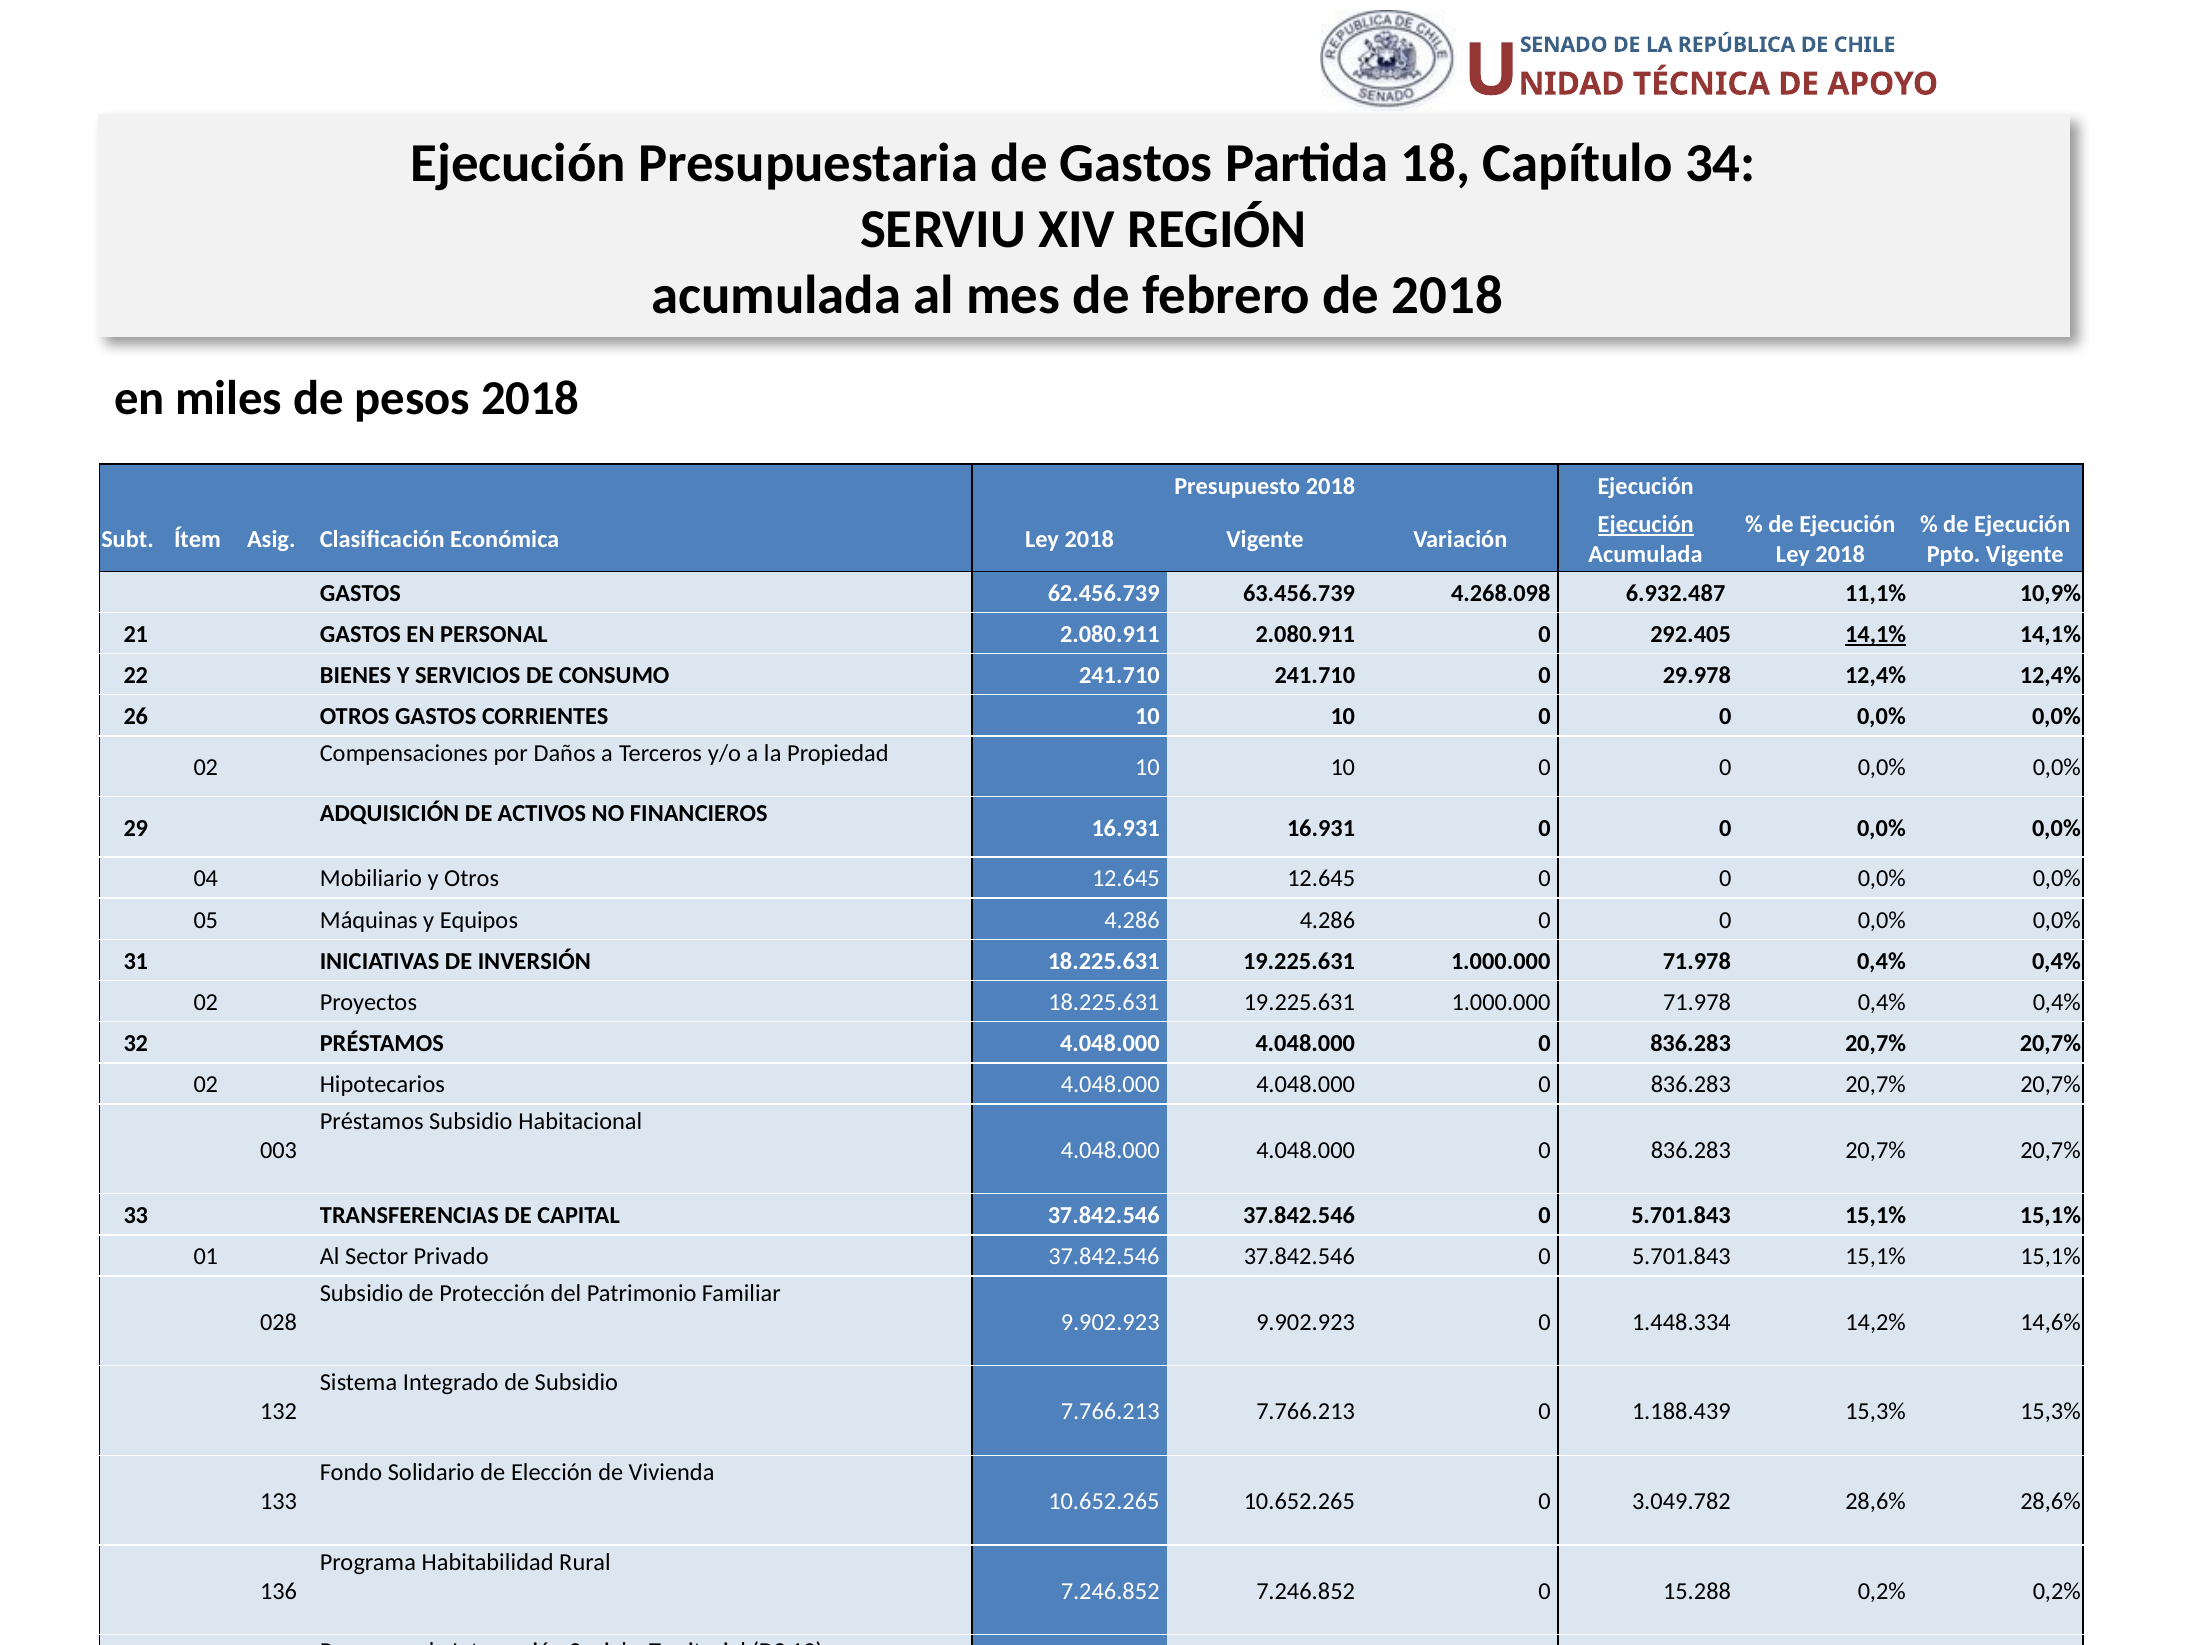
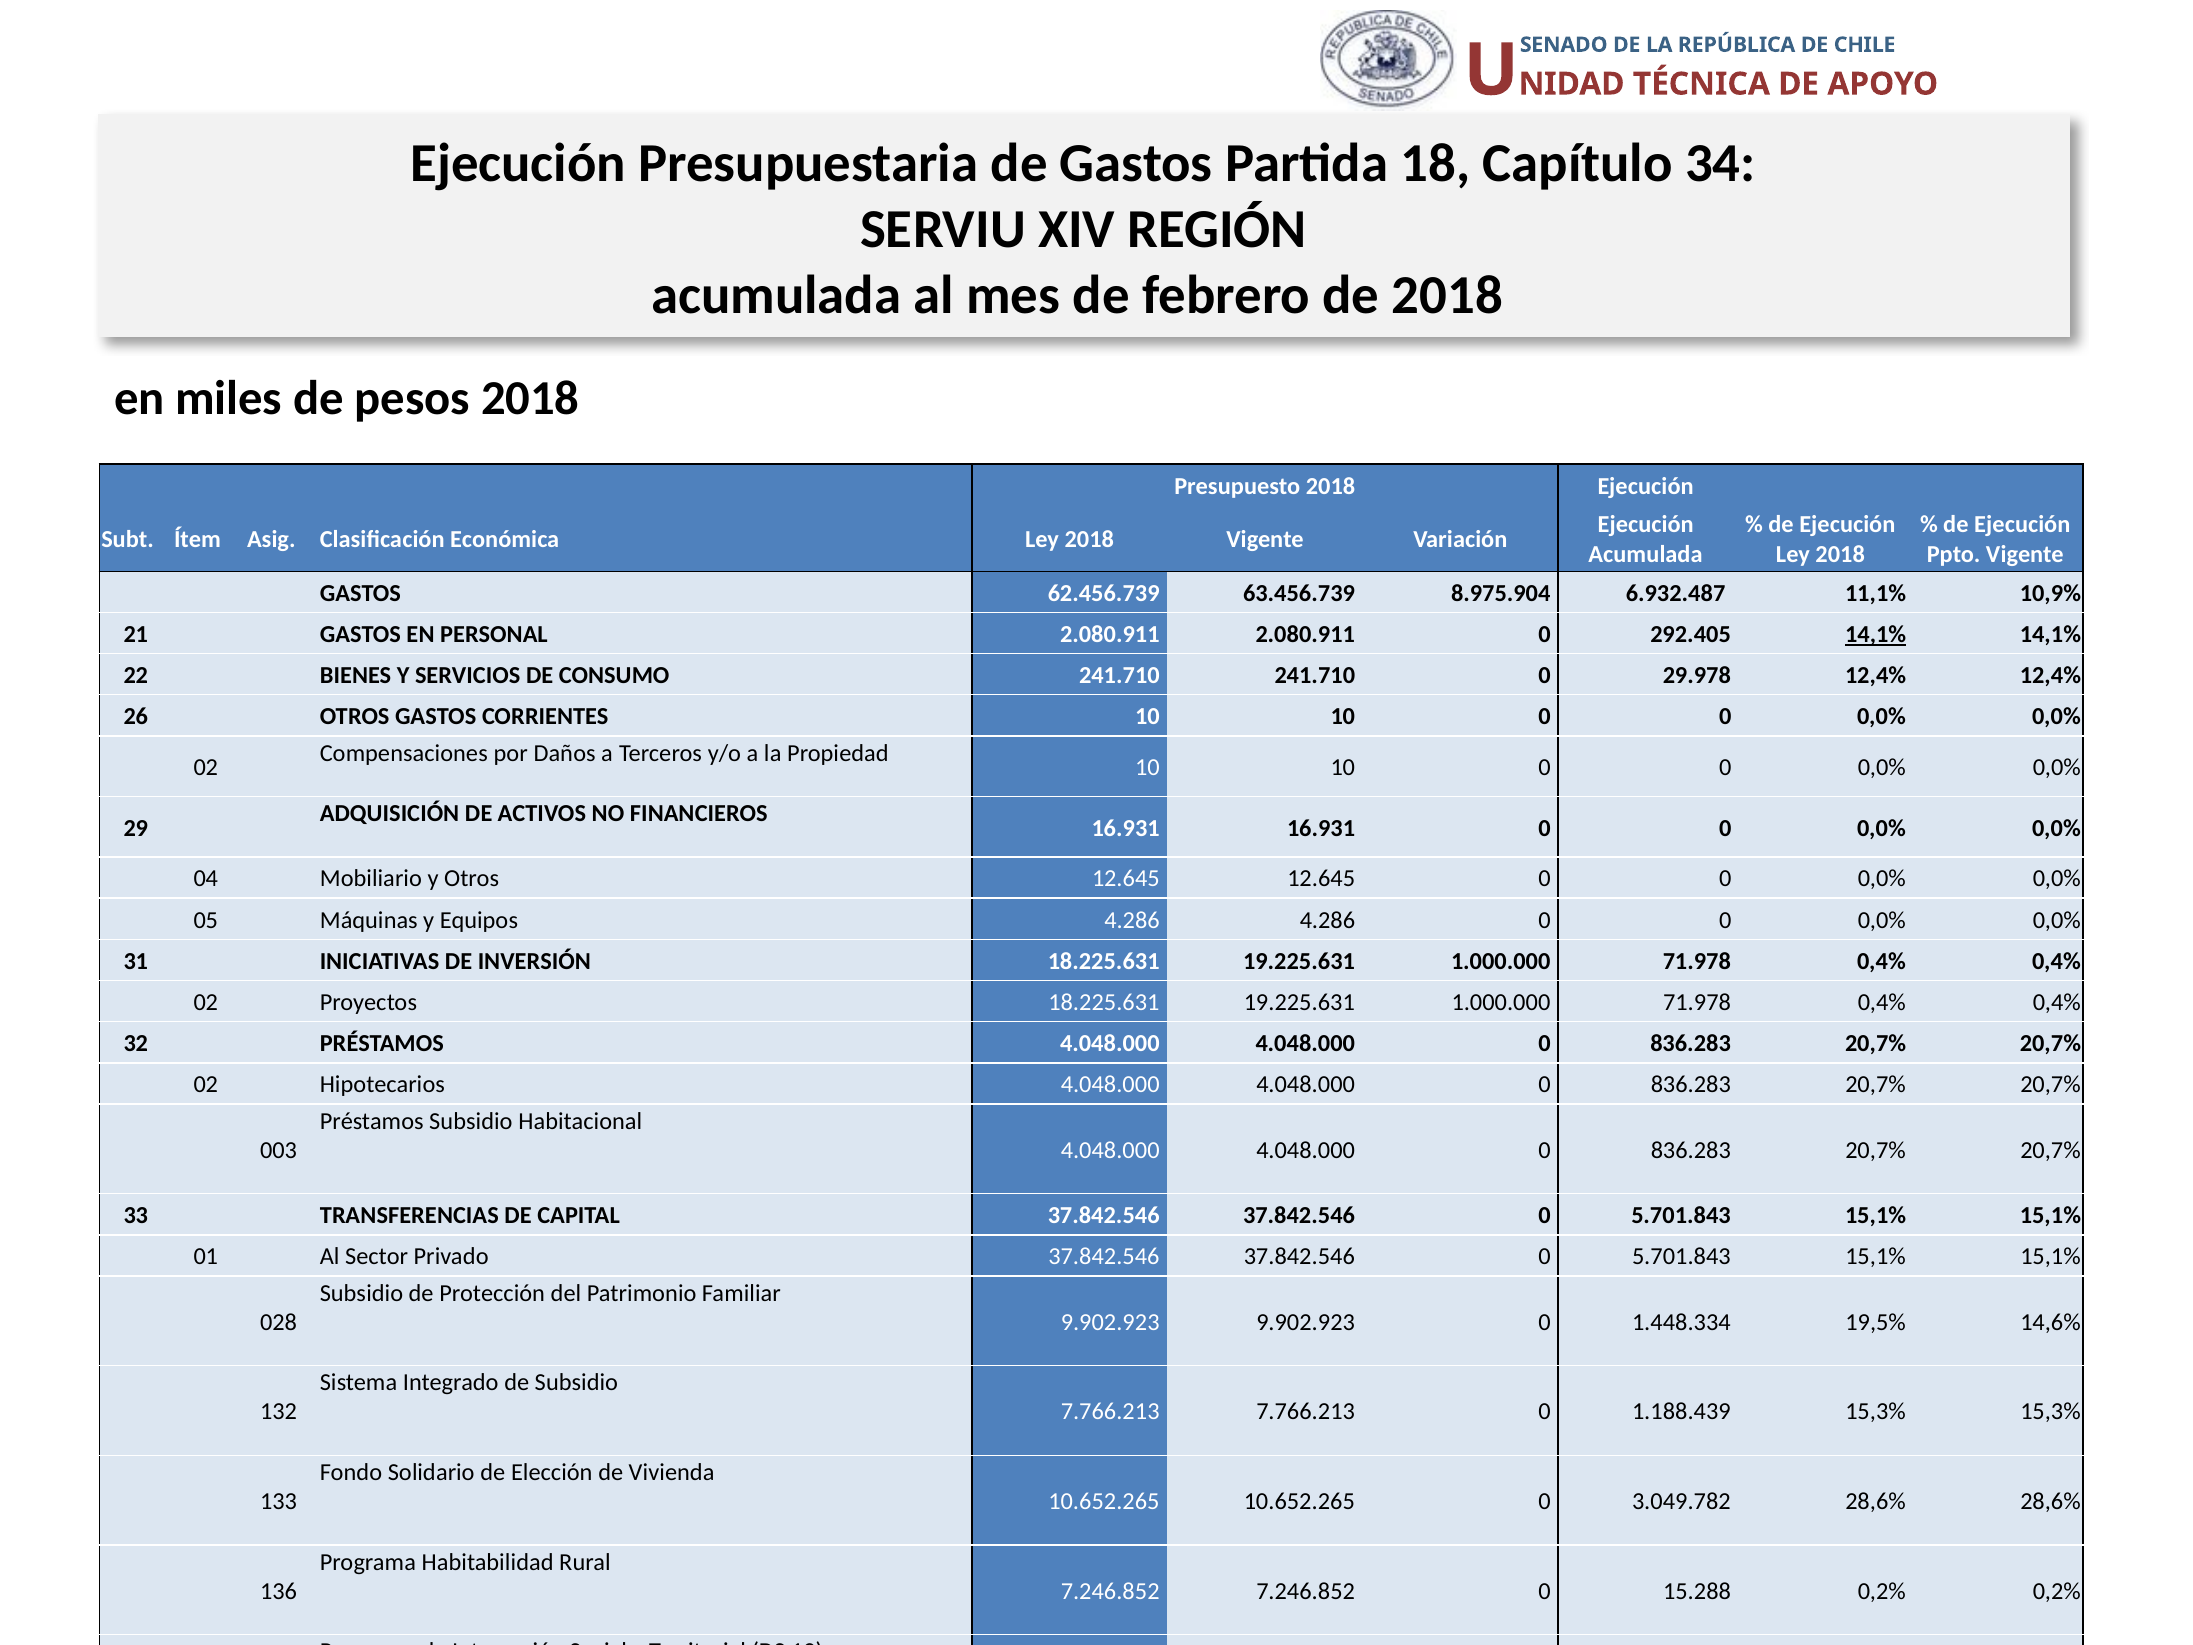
Ejecución at (1646, 525) underline: present -> none
4.268.098: 4.268.098 -> 8.975.904
14,2%: 14,2% -> 19,5%
